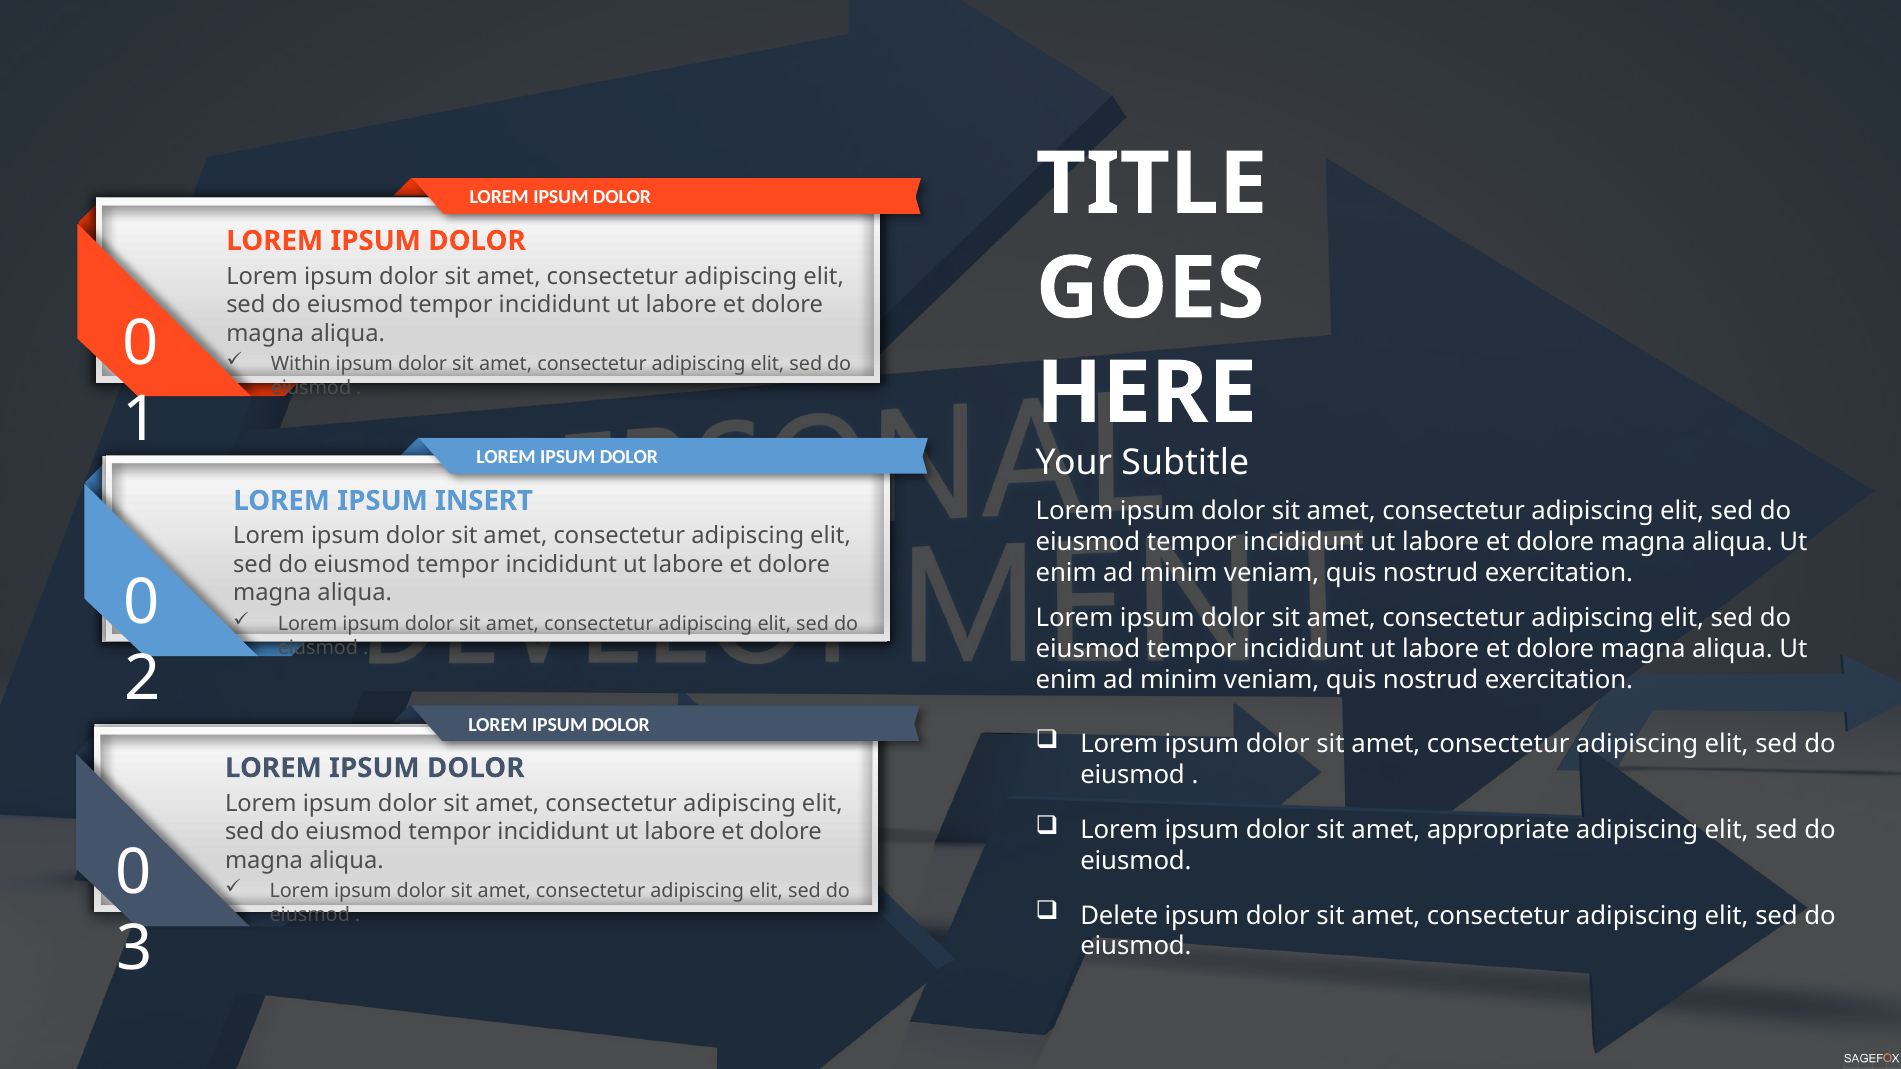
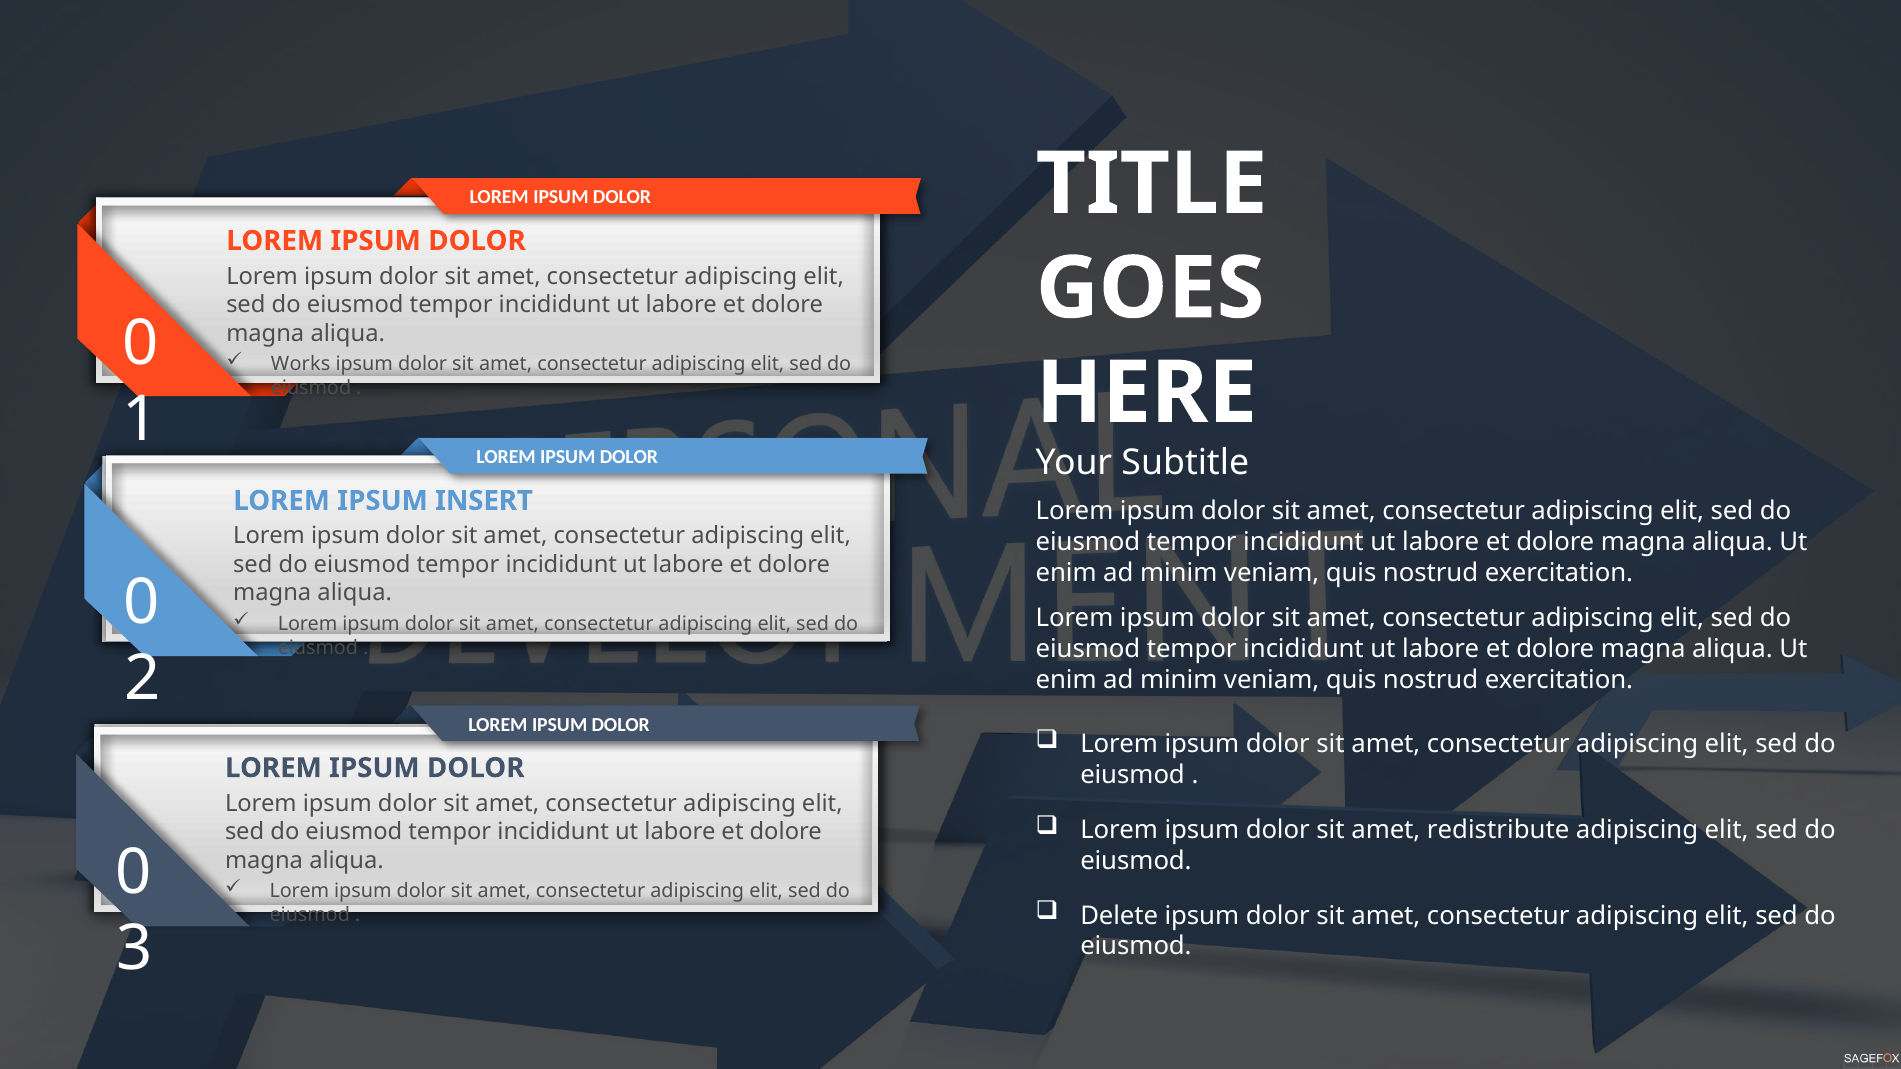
Within: Within -> Works
appropriate: appropriate -> redistribute
